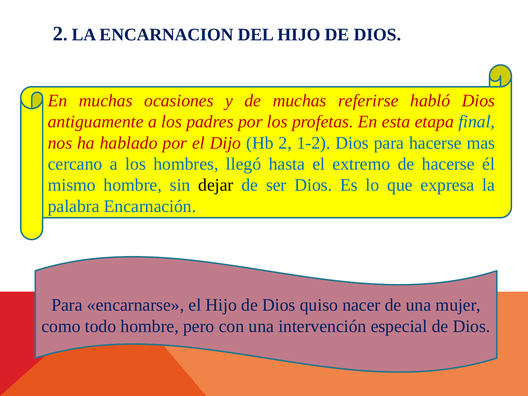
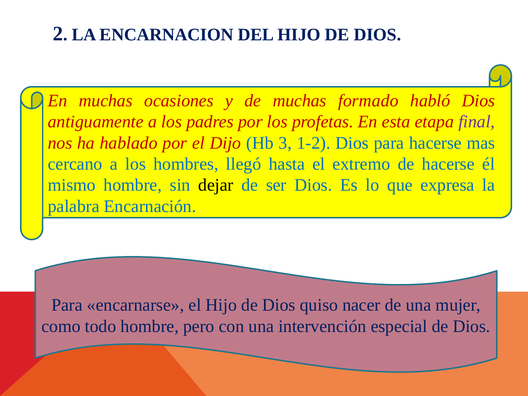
referirse: referirse -> formado
final colour: blue -> purple
Hb 2: 2 -> 3
